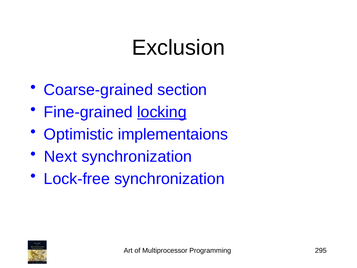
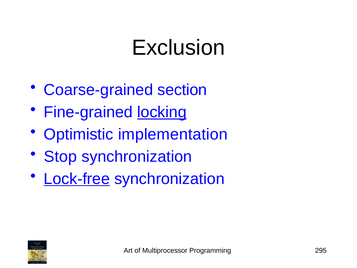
implementaions: implementaions -> implementation
Next: Next -> Stop
Lock-free underline: none -> present
